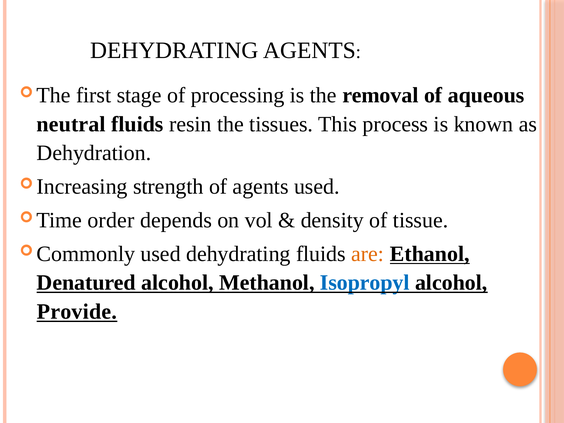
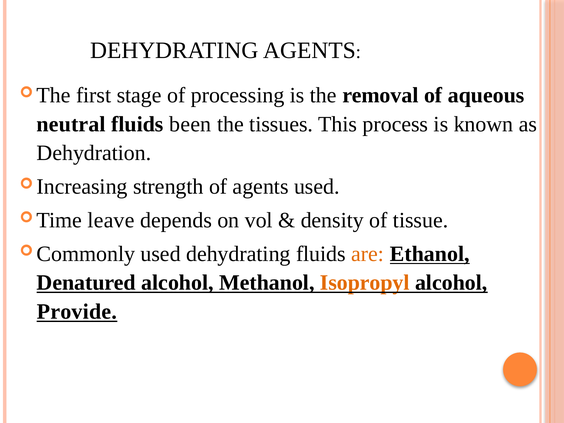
resin: resin -> been
order: order -> leave
Isopropyl colour: blue -> orange
